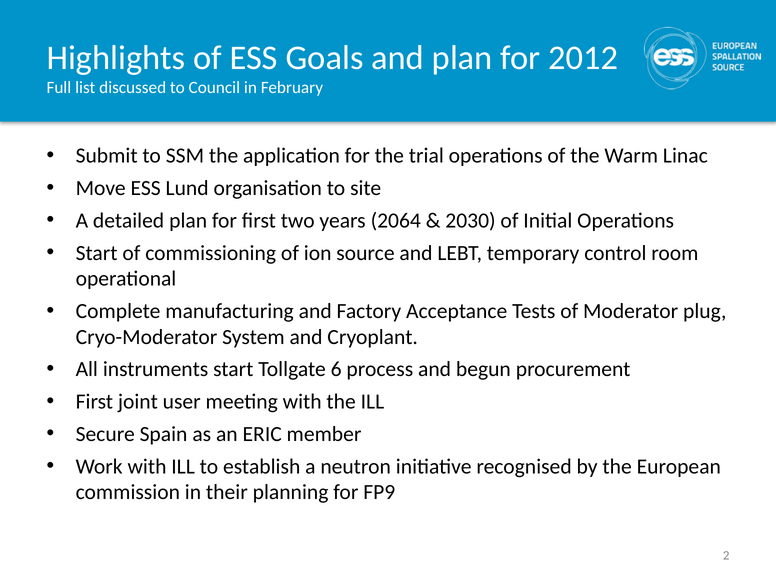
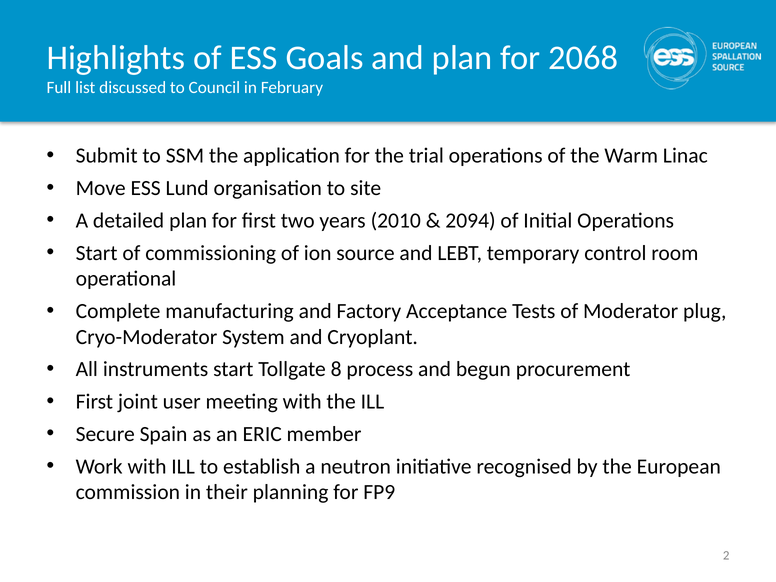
2012: 2012 -> 2068
2064: 2064 -> 2010
2030: 2030 -> 2094
6: 6 -> 8
